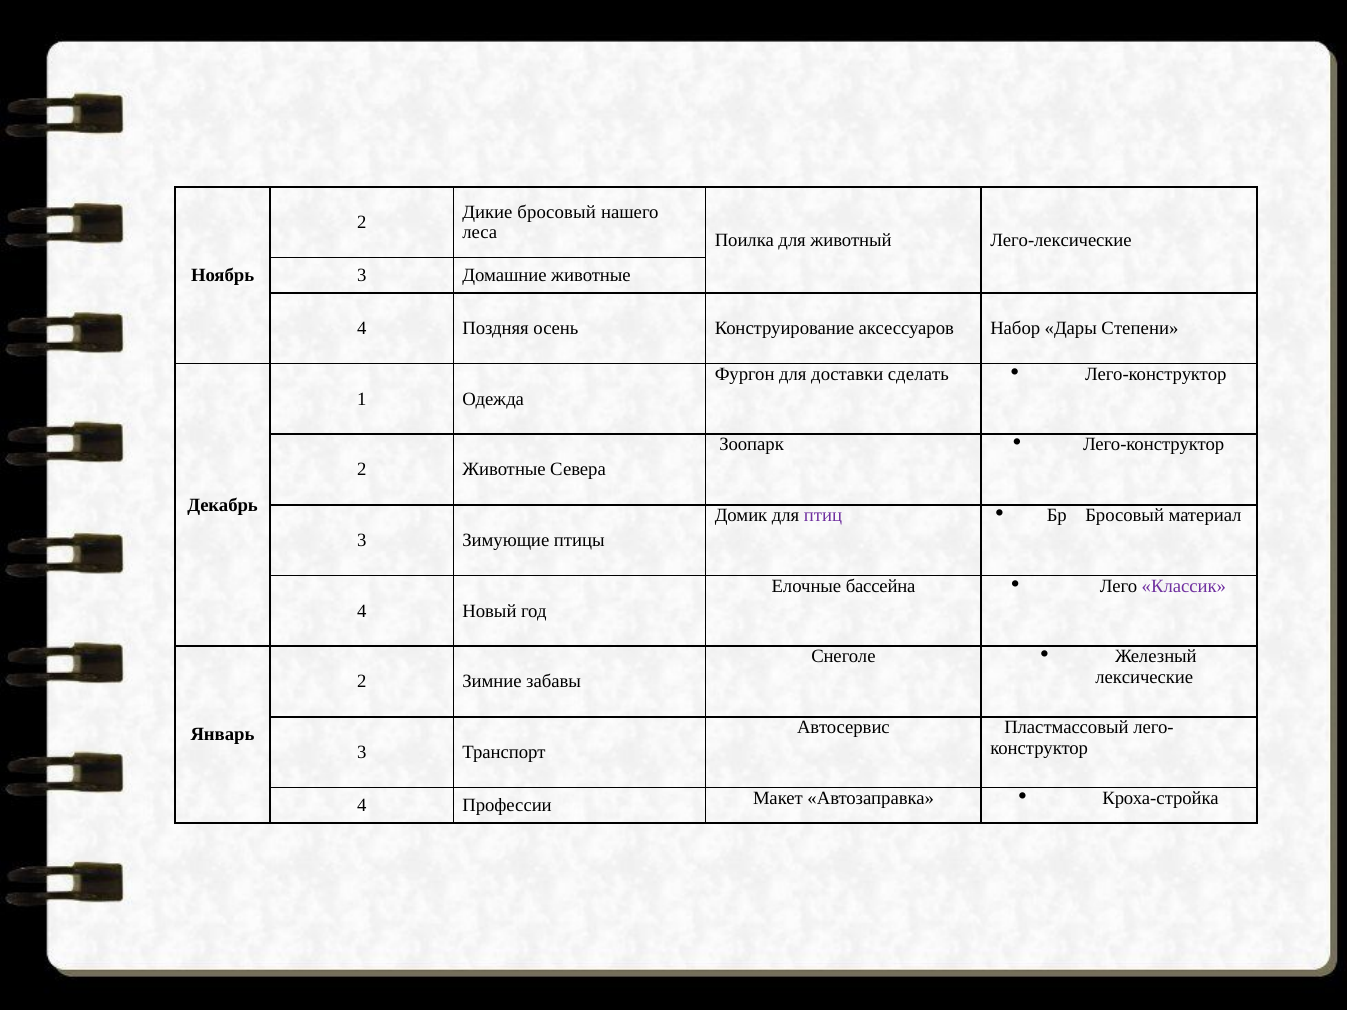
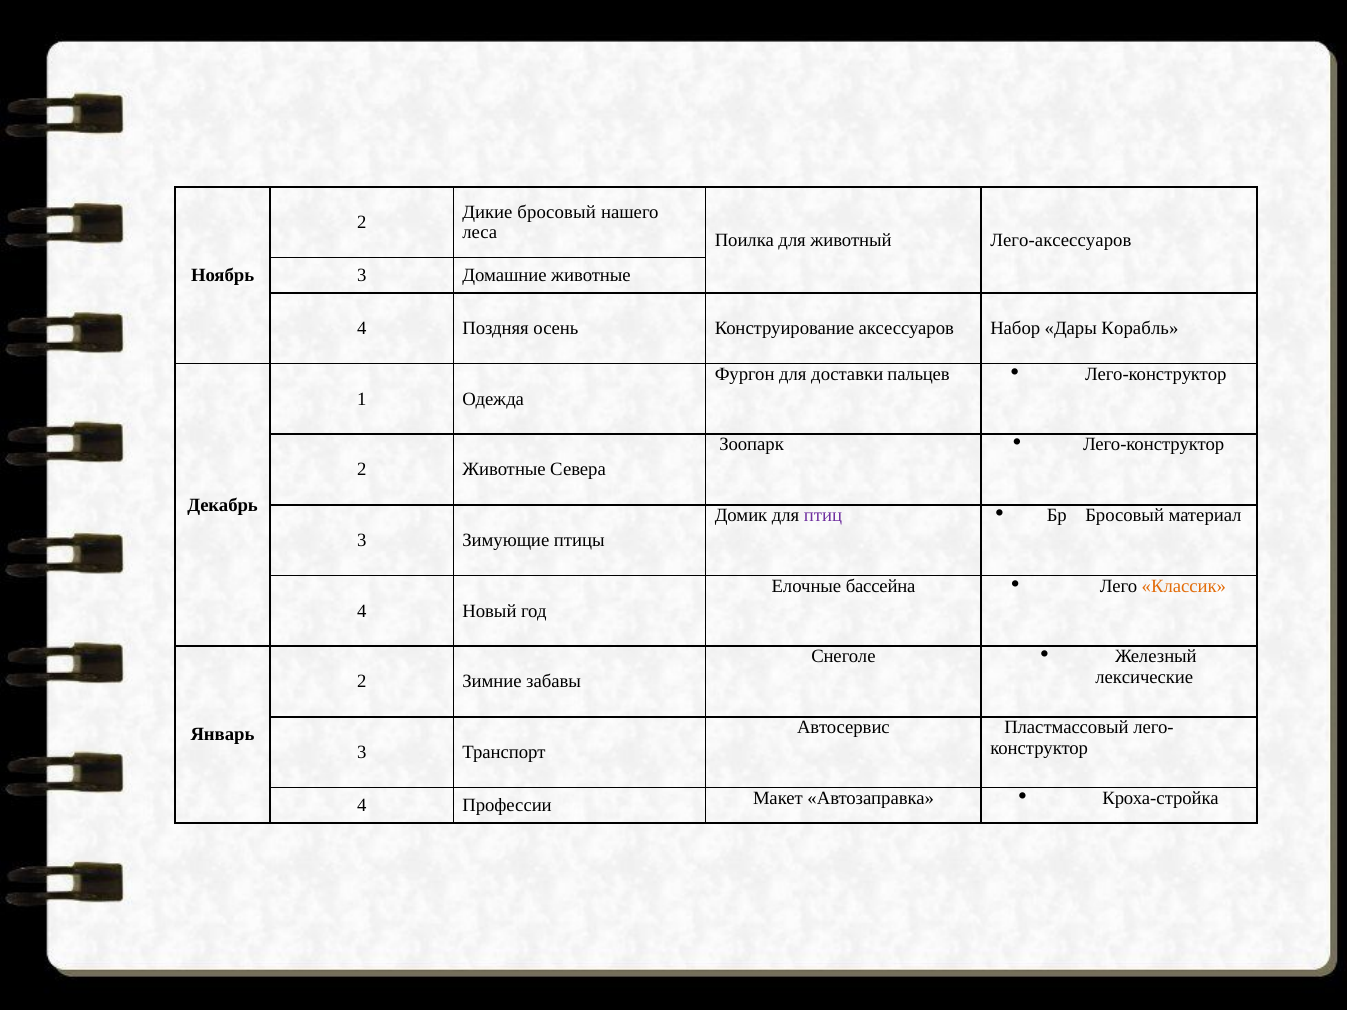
Лего-лексические: Лего-лексические -> Лего-аксессуаров
Степени: Степени -> Корабль
сделать: сделать -> пальцев
Классик colour: purple -> orange
